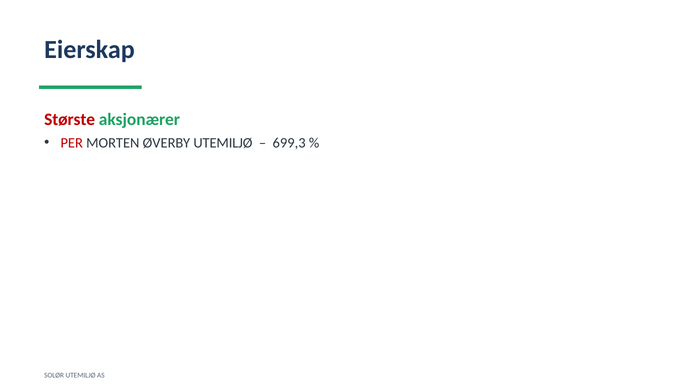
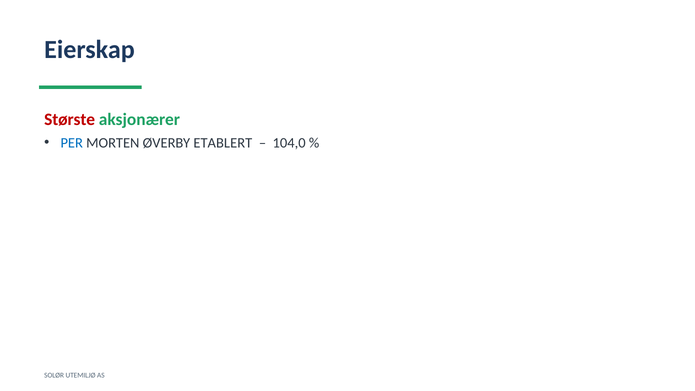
PER colour: red -> blue
ØVERBY UTEMILJØ: UTEMILJØ -> ETABLERT
699,3: 699,3 -> 104,0
